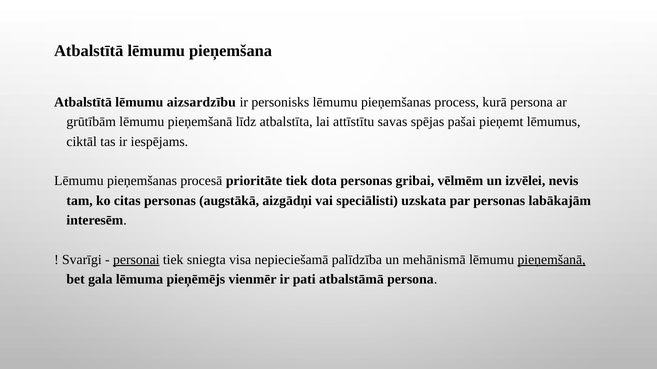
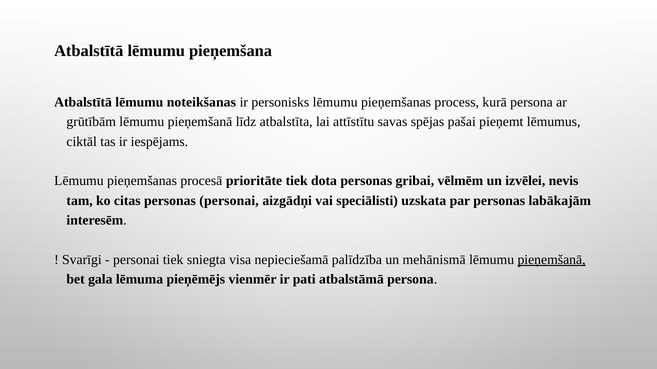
aizsardzību: aizsardzību -> noteikšanas
personas augstākā: augstākā -> personai
personai at (136, 260) underline: present -> none
